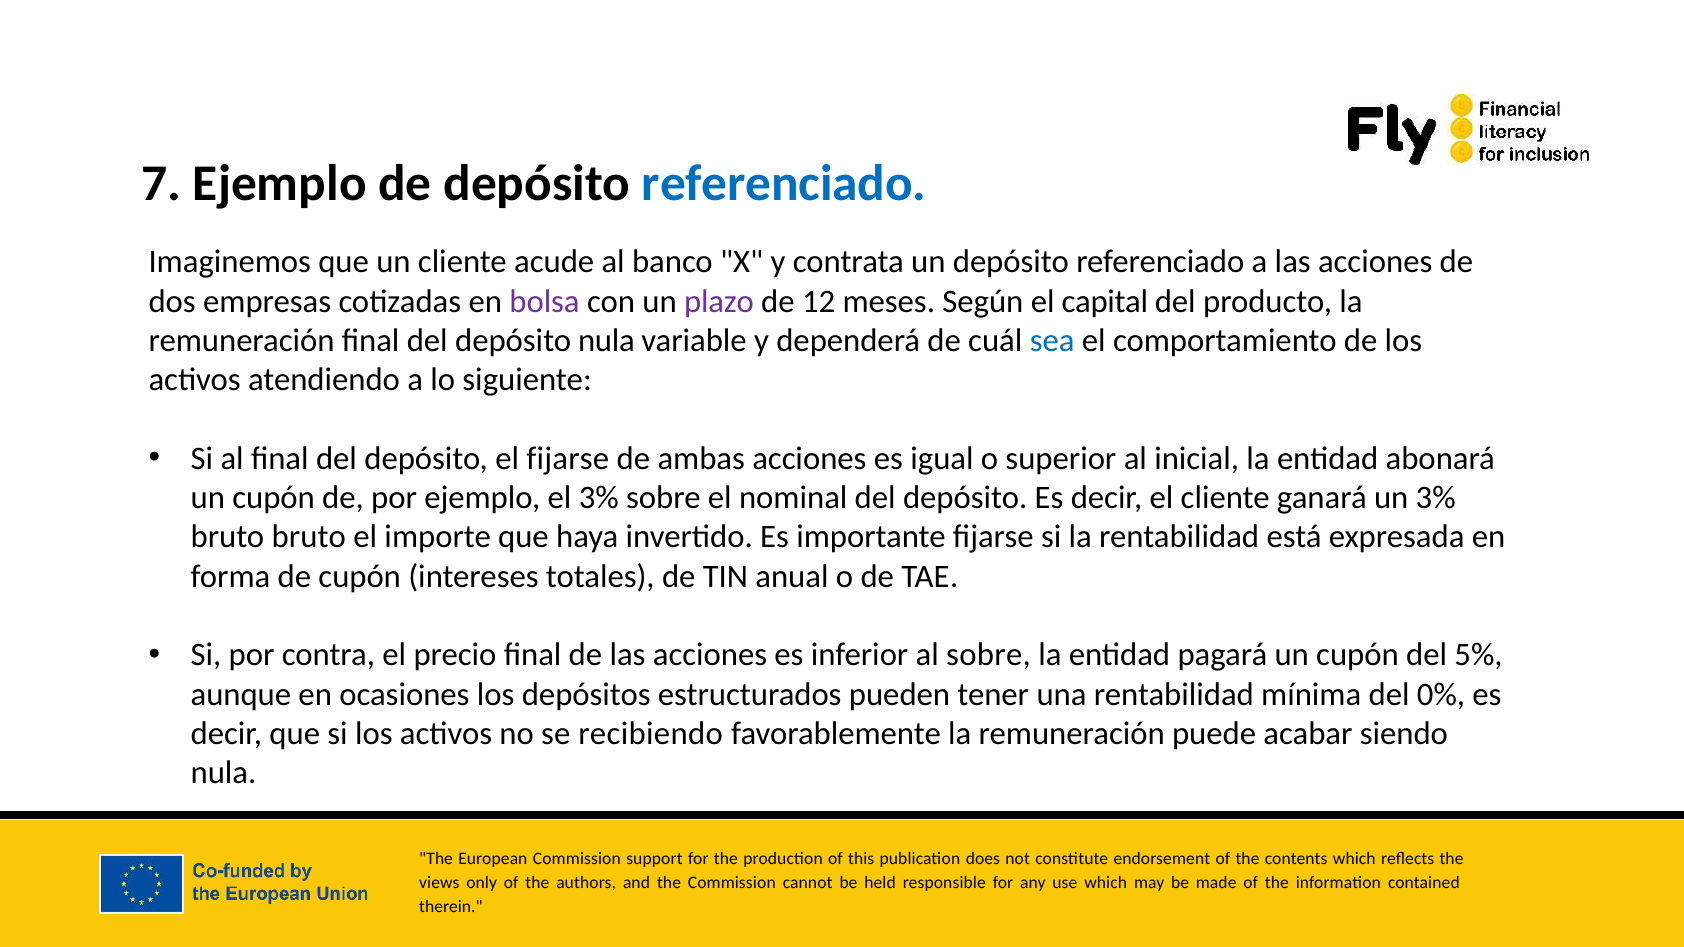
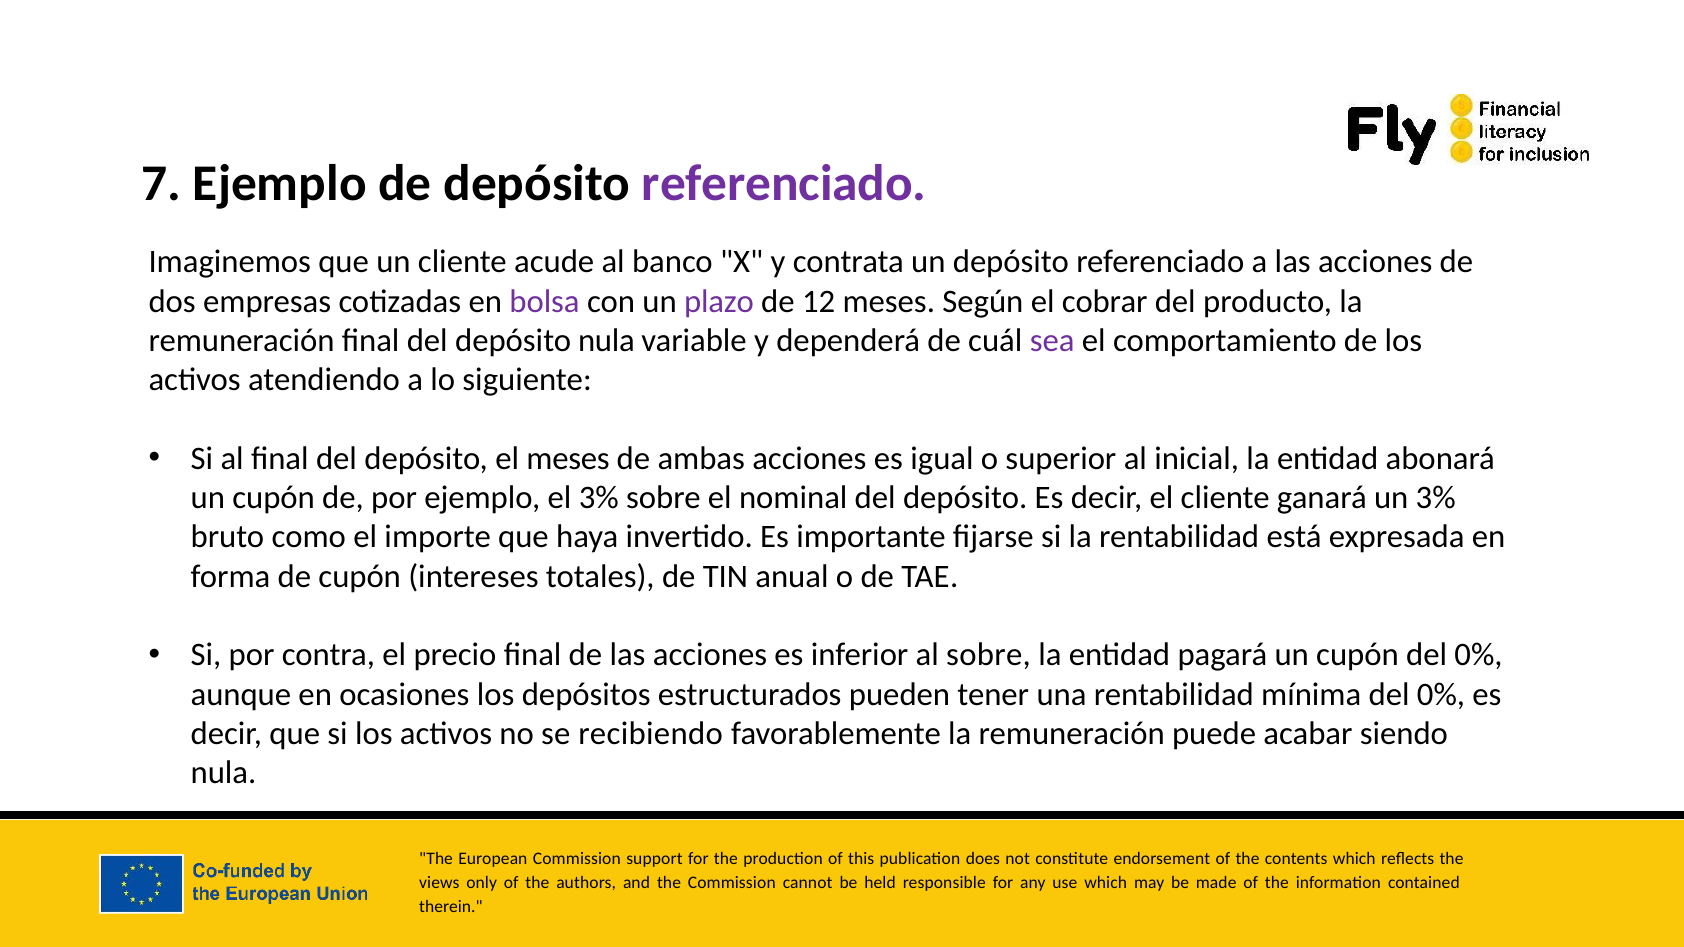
referenciado at (784, 183) colour: blue -> purple
capital: capital -> cobrar
sea colour: blue -> purple
el fijarse: fijarse -> meses
bruto bruto: bruto -> como
cupón del 5%: 5% -> 0%
